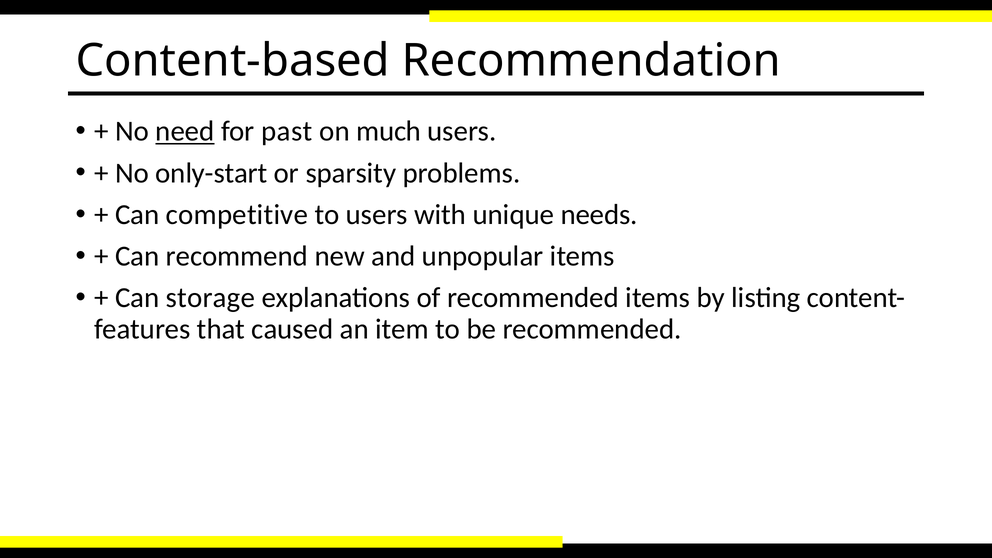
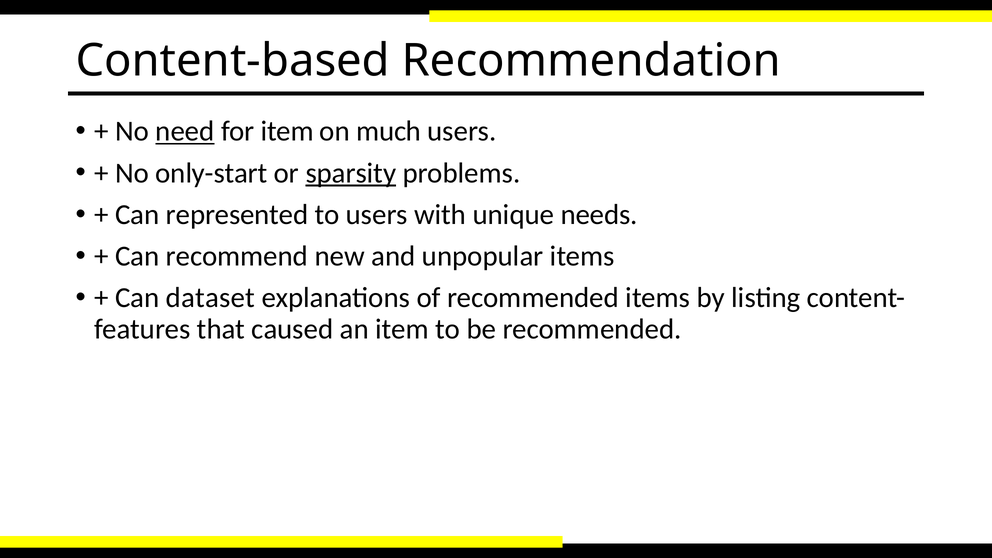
for past: past -> item
sparsity underline: none -> present
competitive: competitive -> represented
storage: storage -> dataset
